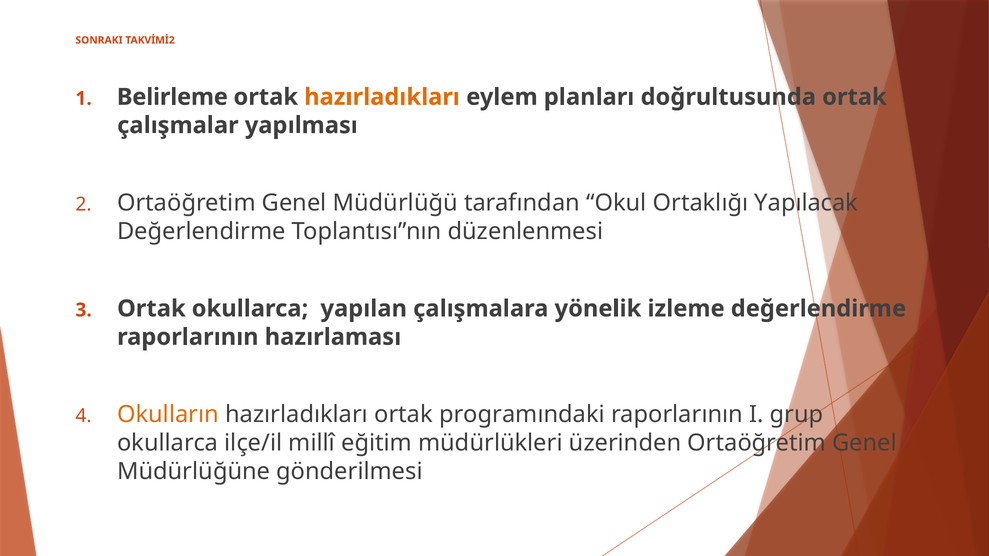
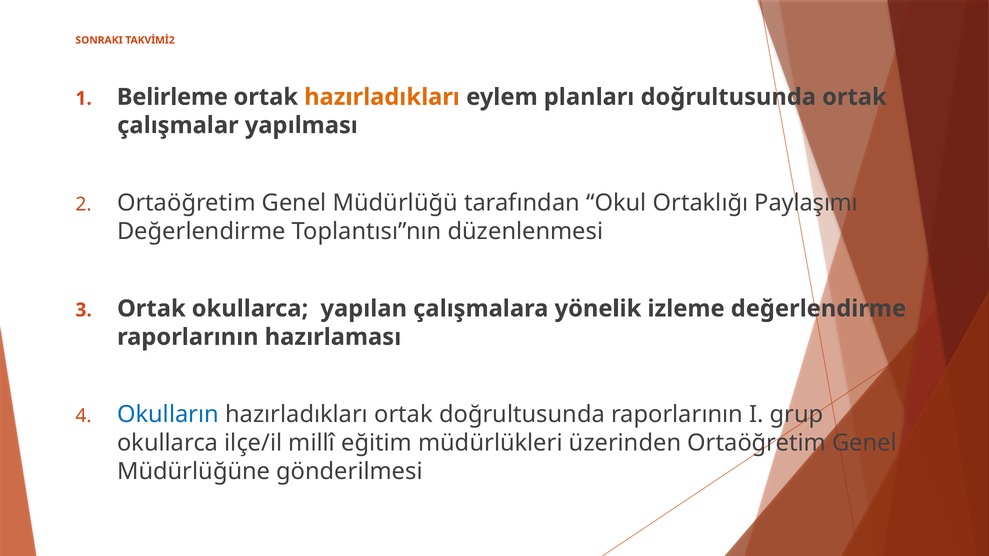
Yapılacak: Yapılacak -> Paylaşımı
Okulların colour: orange -> blue
ortak programındaki: programındaki -> doğrultusunda
